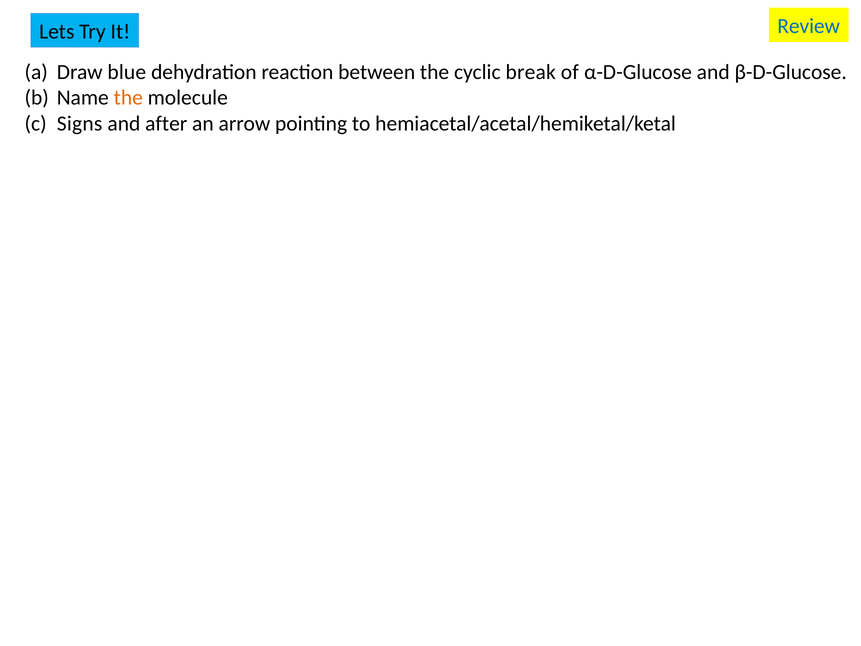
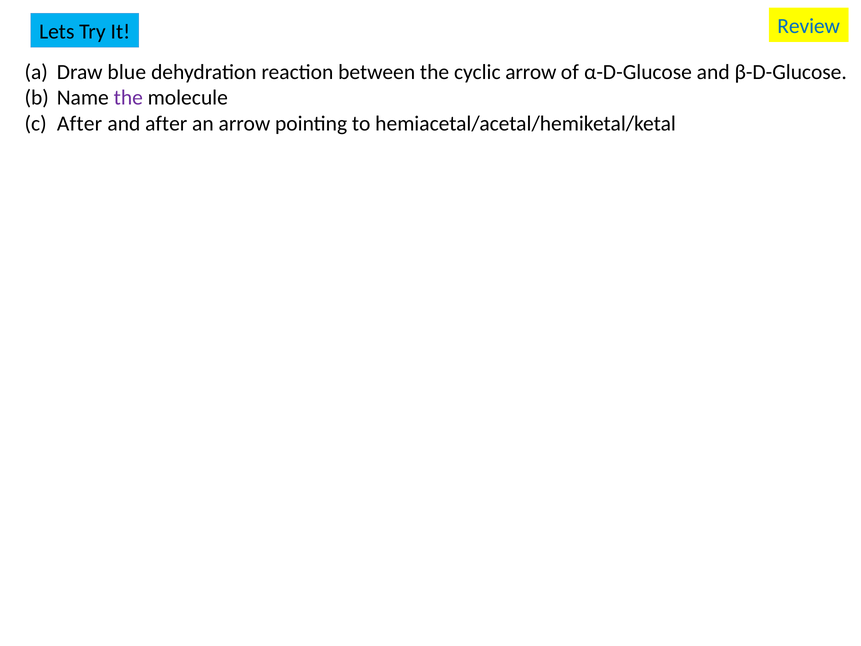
cyclic break: break -> arrow
the at (128, 98) colour: orange -> purple
Signs at (80, 124): Signs -> After
